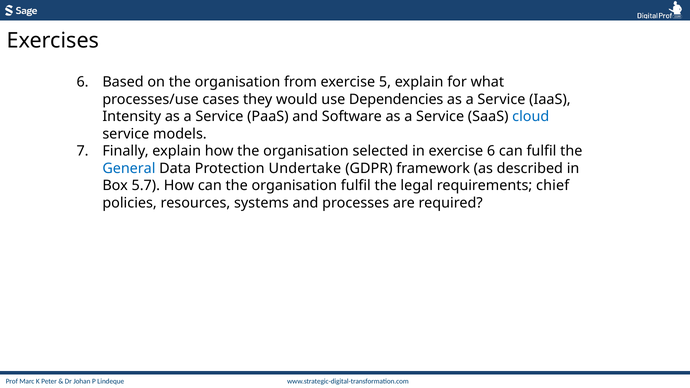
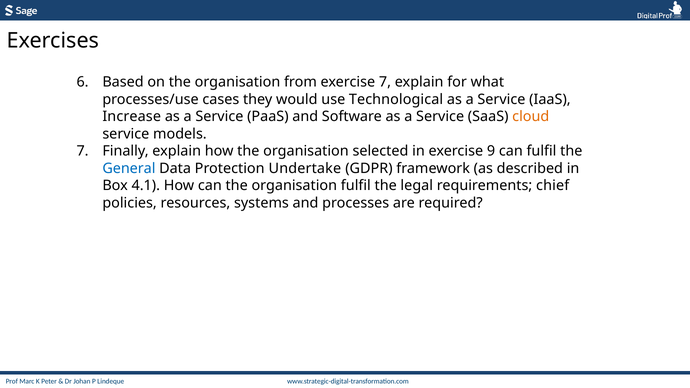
exercise 5: 5 -> 7
Dependencies: Dependencies -> Technological
Intensity: Intensity -> Increase
cloud colour: blue -> orange
exercise 6: 6 -> 9
5.7: 5.7 -> 4.1
